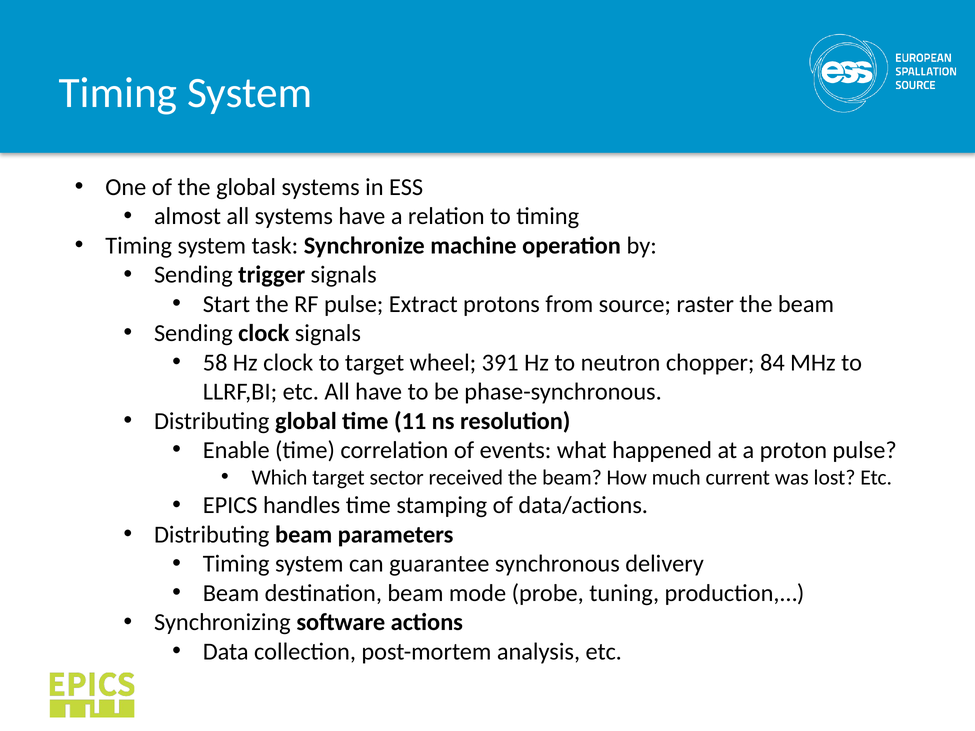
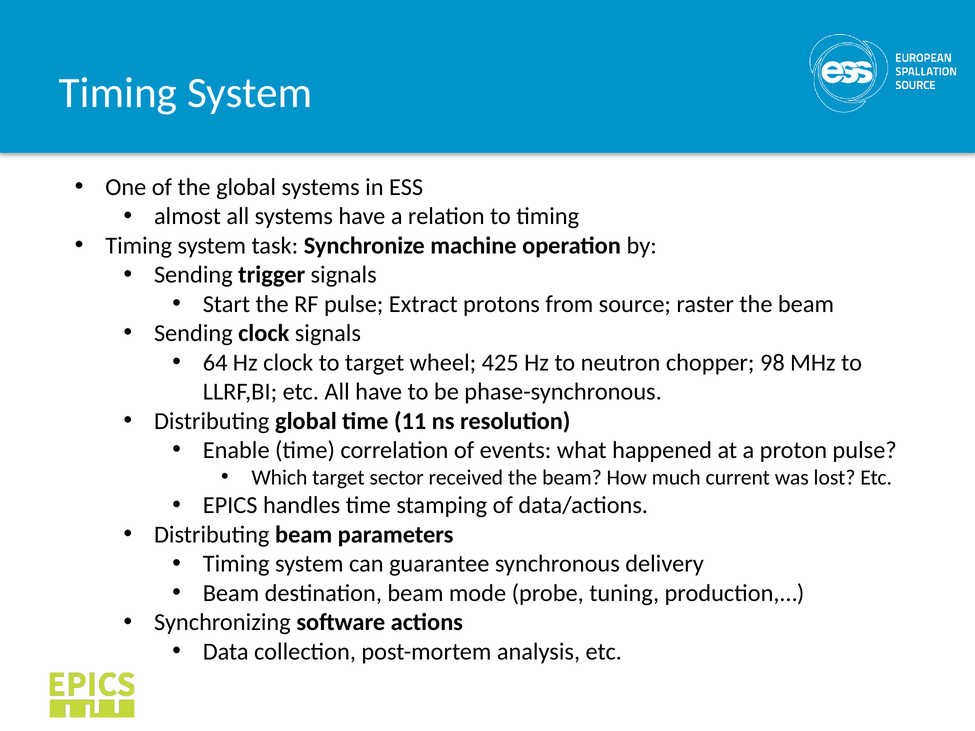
58: 58 -> 64
391: 391 -> 425
84: 84 -> 98
